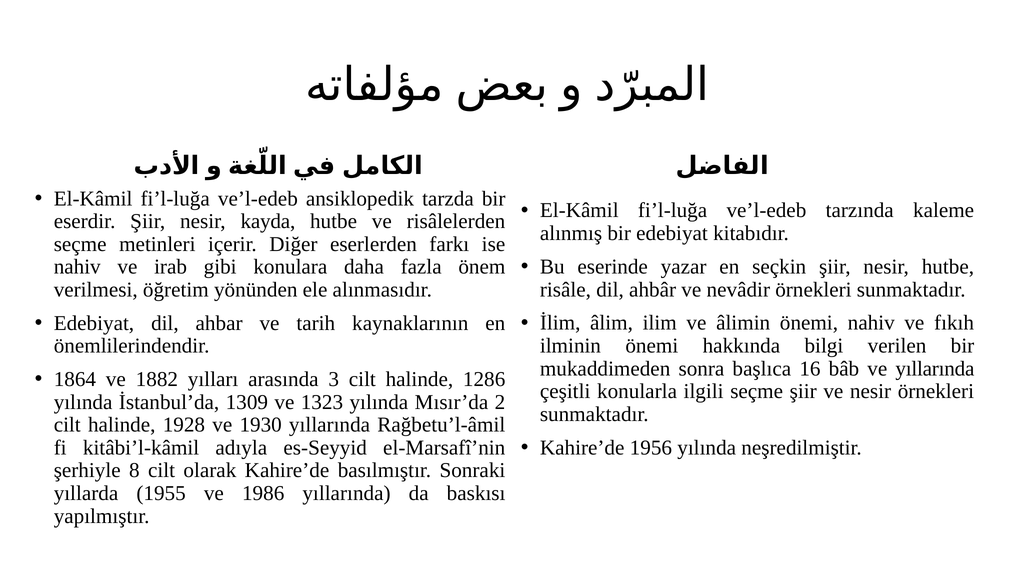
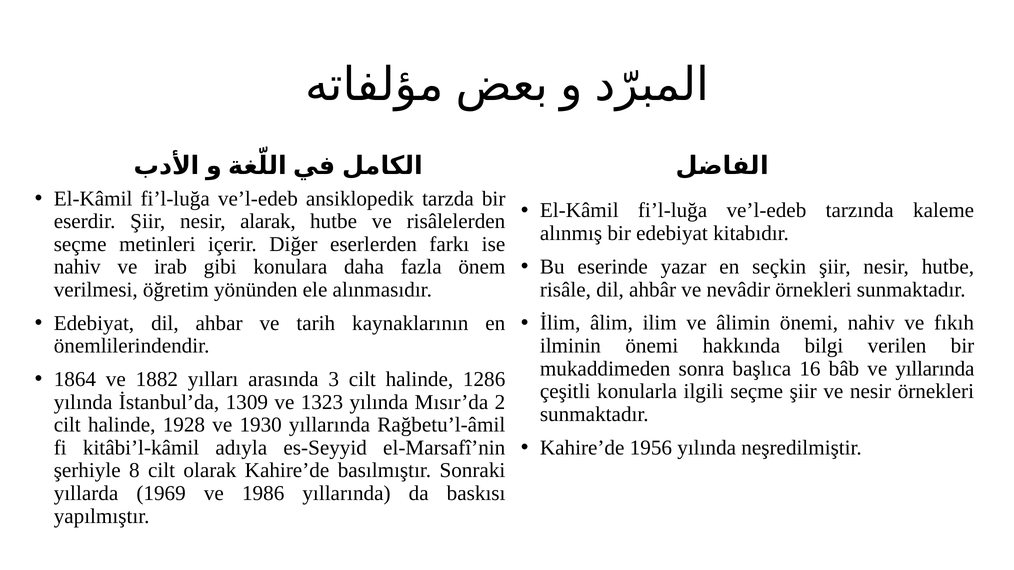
kayda: kayda -> alarak
1955: 1955 -> 1969
